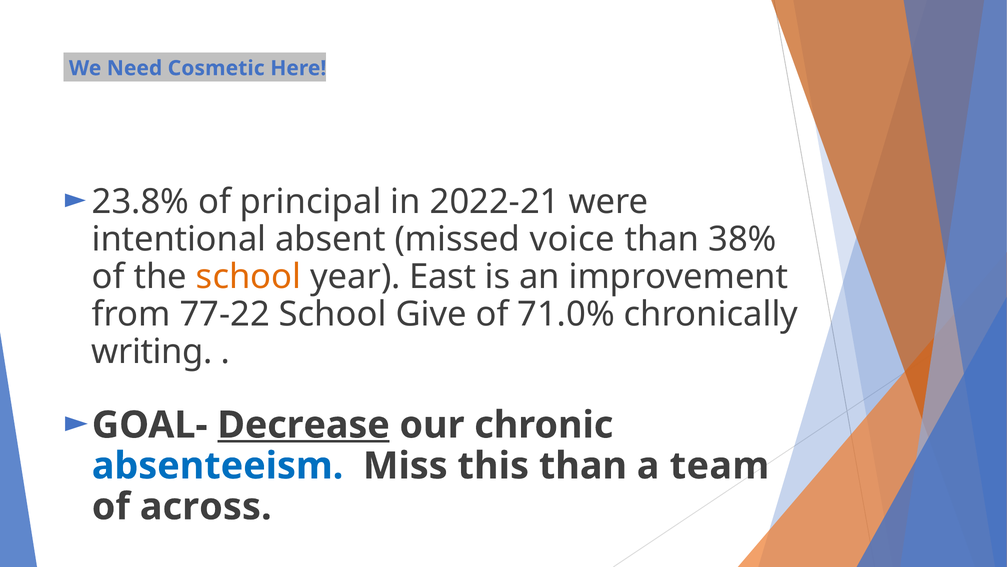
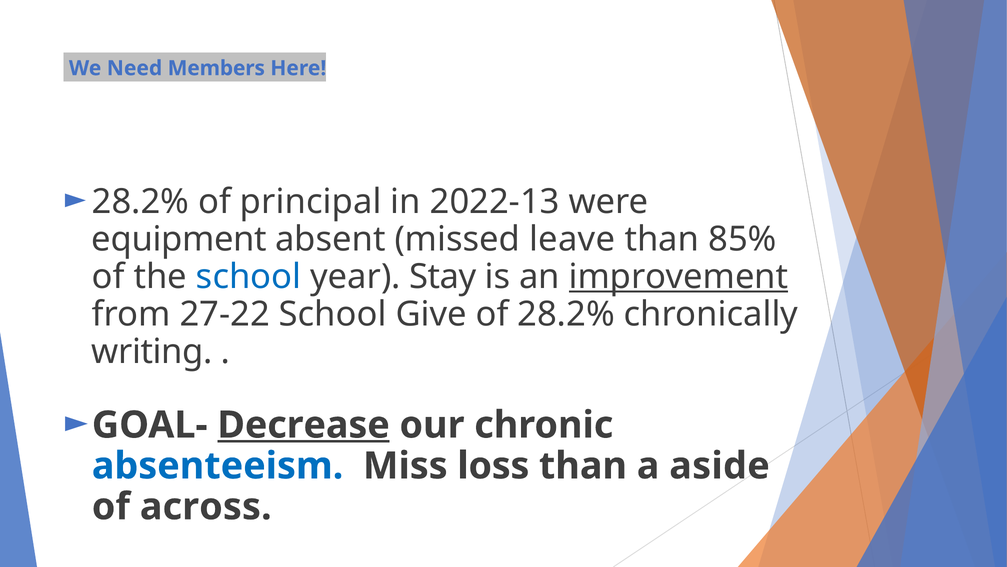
Cosmetic: Cosmetic -> Members
23.8% at (140, 202): 23.8% -> 28.2%
2022-21: 2022-21 -> 2022-13
intentional: intentional -> equipment
voice: voice -> leave
38%: 38% -> 85%
school at (249, 276) colour: orange -> blue
East: East -> Stay
improvement underline: none -> present
77-22: 77-22 -> 27-22
of 71.0%: 71.0% -> 28.2%
this: this -> loss
team: team -> aside
